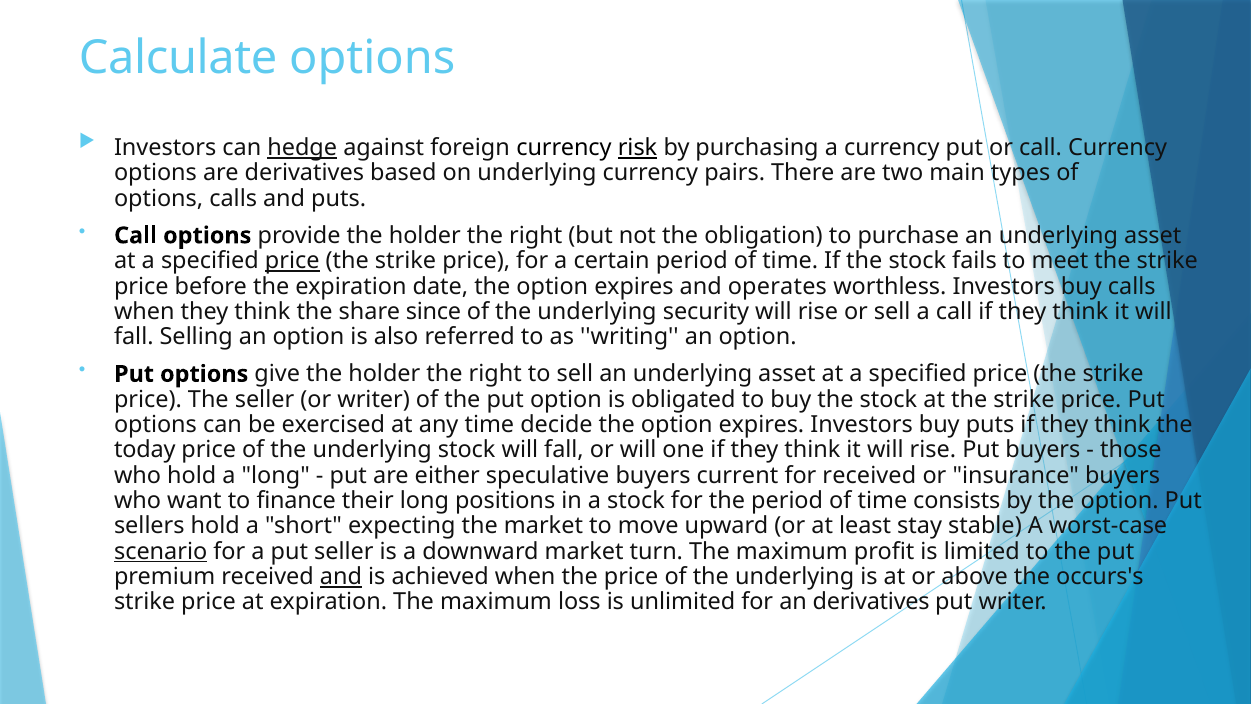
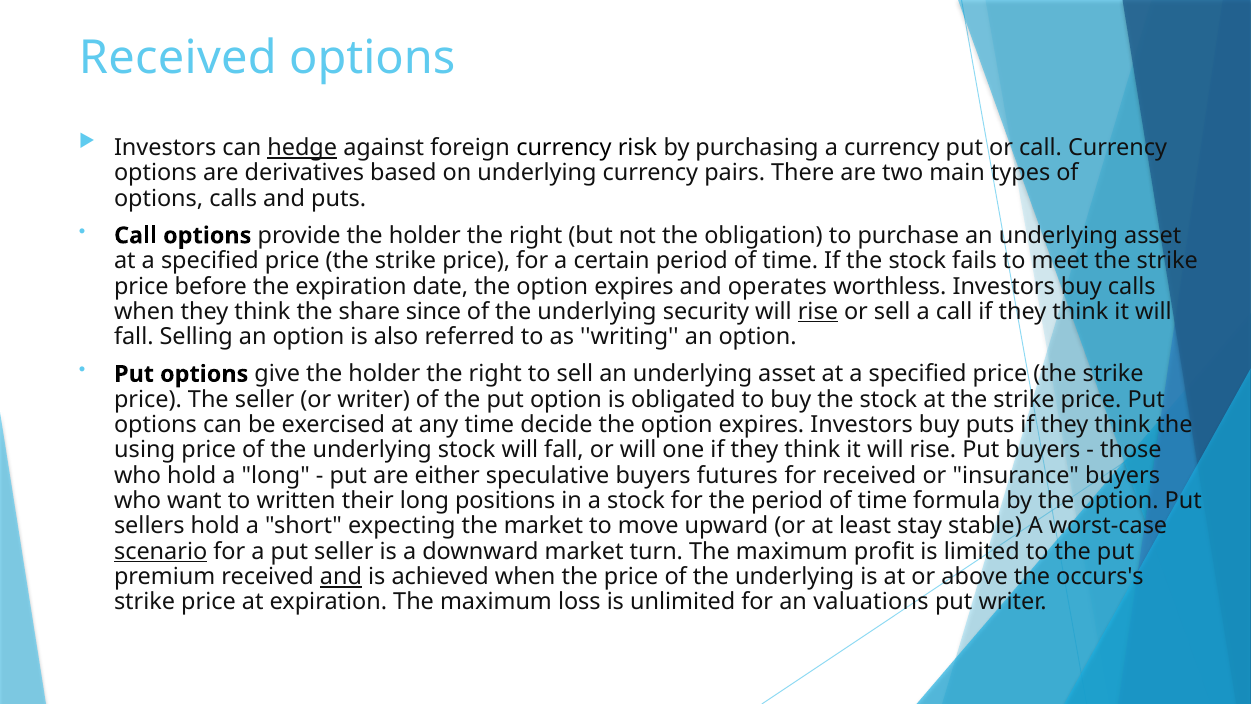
Calculate at (178, 58): Calculate -> Received
risk underline: present -> none
price at (292, 261) underline: present -> none
rise at (818, 311) underline: none -> present
today: today -> using
current: current -> futures
finance: finance -> written
consists: consists -> formula
an derivatives: derivatives -> valuations
